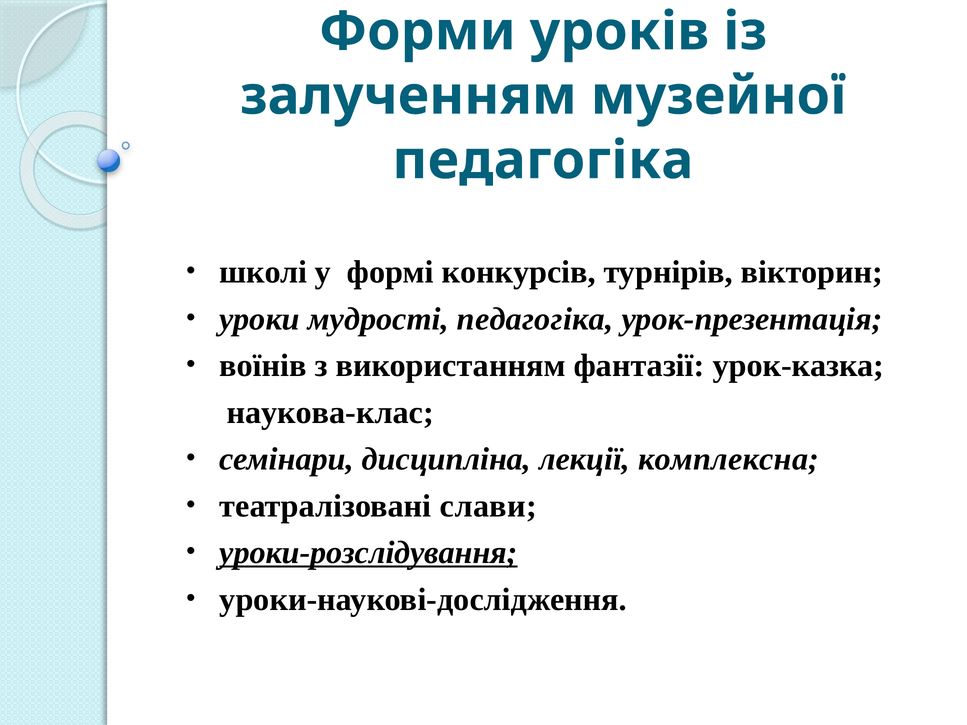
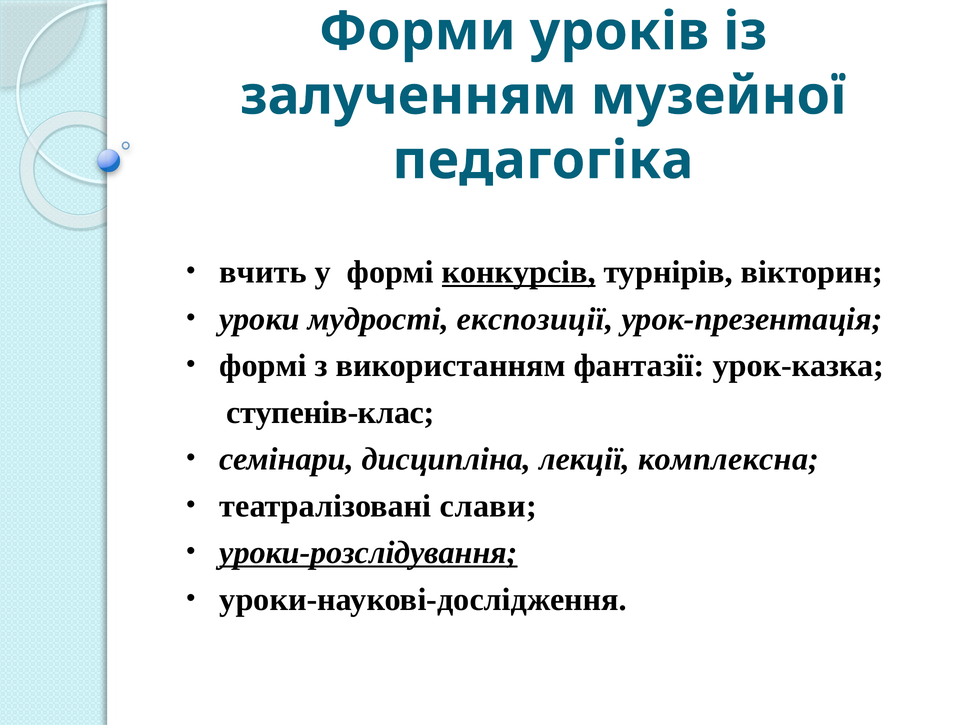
школі: школі -> вчить
конкурсів underline: none -> present
мудрості педагогіка: педагогіка -> експозиції
воїнів at (263, 366): воїнів -> формі
наукова-клас: наукова-клас -> ступенів-клас
